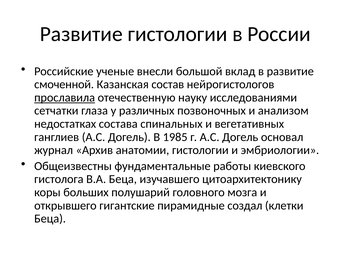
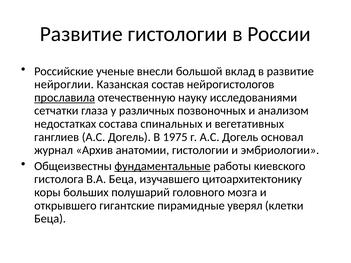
смоченной: смоченной -> нейроглии
1985: 1985 -> 1975
фундаментальные underline: none -> present
создал: создал -> уверял
